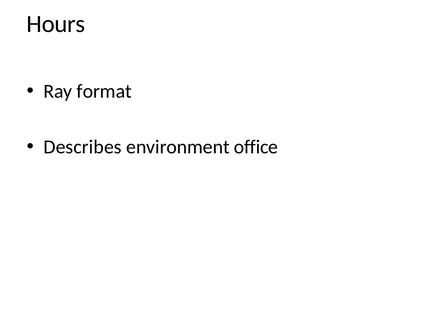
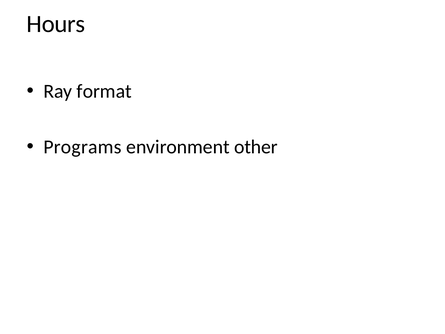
Describes: Describes -> Programs
office: office -> other
